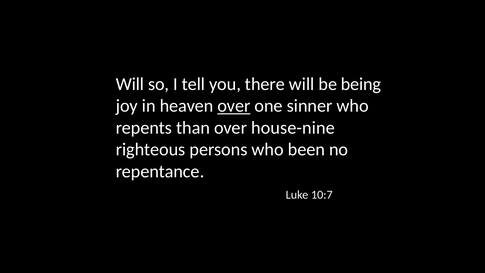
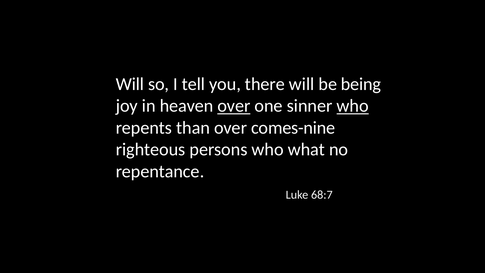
who at (353, 106) underline: none -> present
house-nine: house-nine -> comes-nine
been: been -> what
10:7: 10:7 -> 68:7
